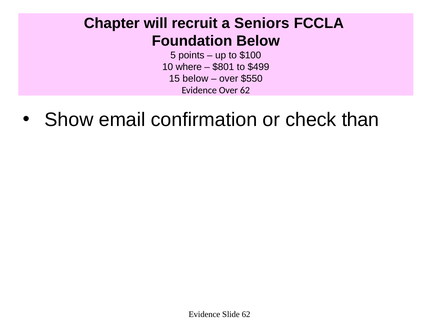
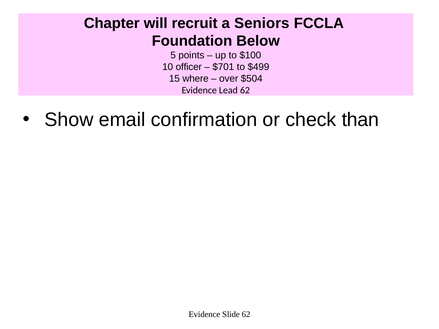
where: where -> officer
$801: $801 -> $701
15 below: below -> where
$550: $550 -> $504
Evidence Over: Over -> Lead
